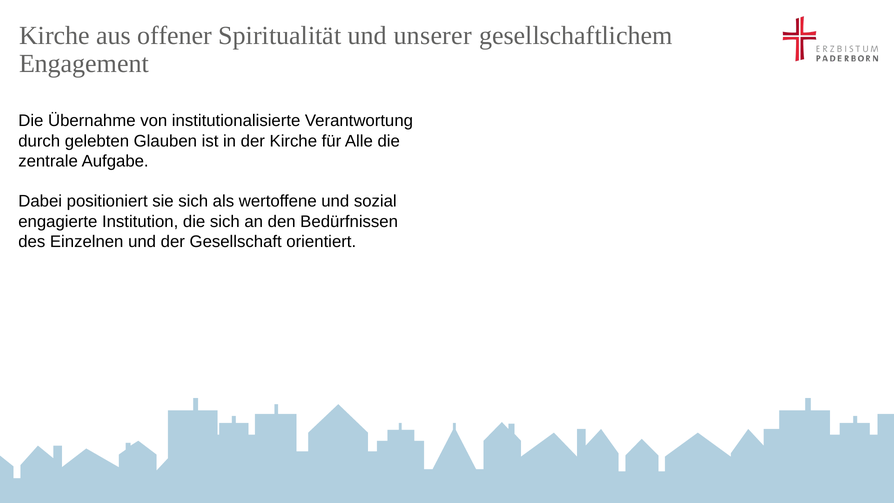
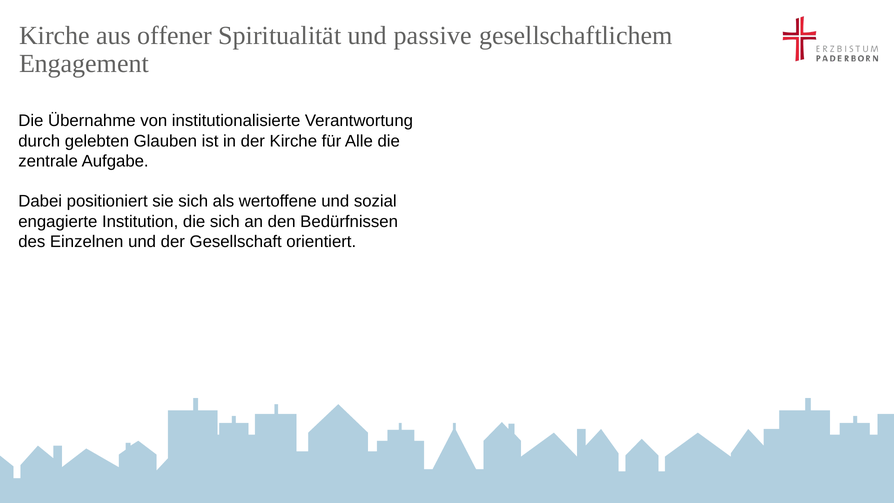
unserer: unserer -> passive
